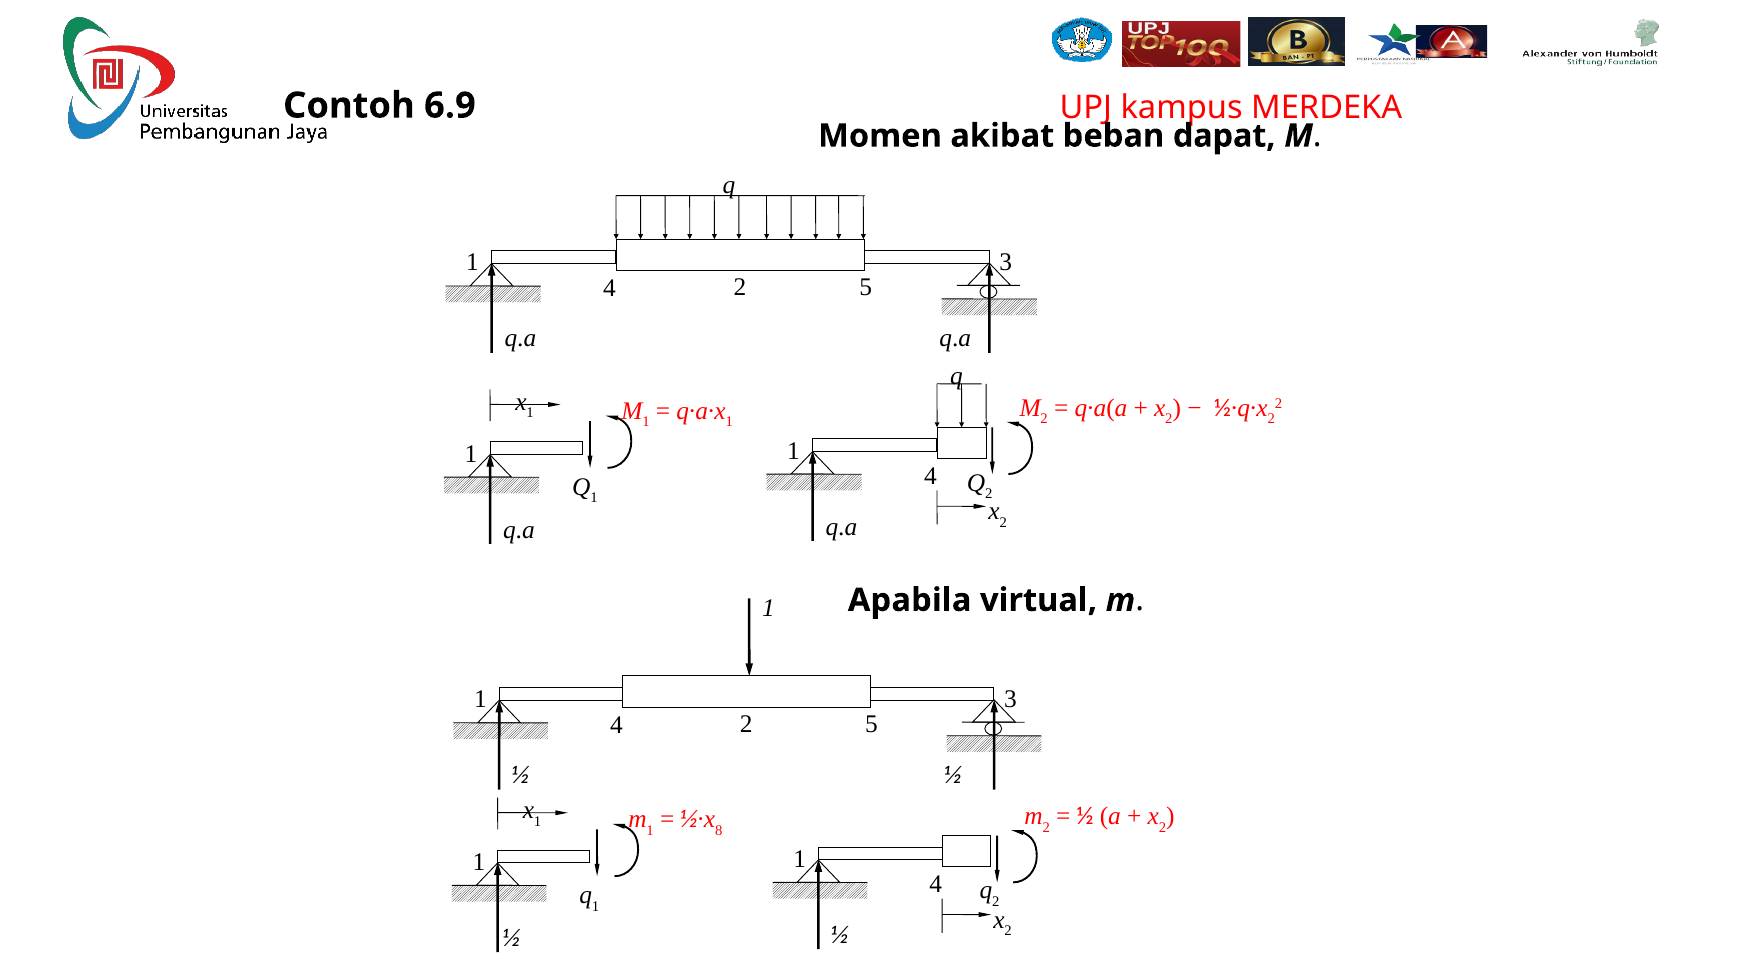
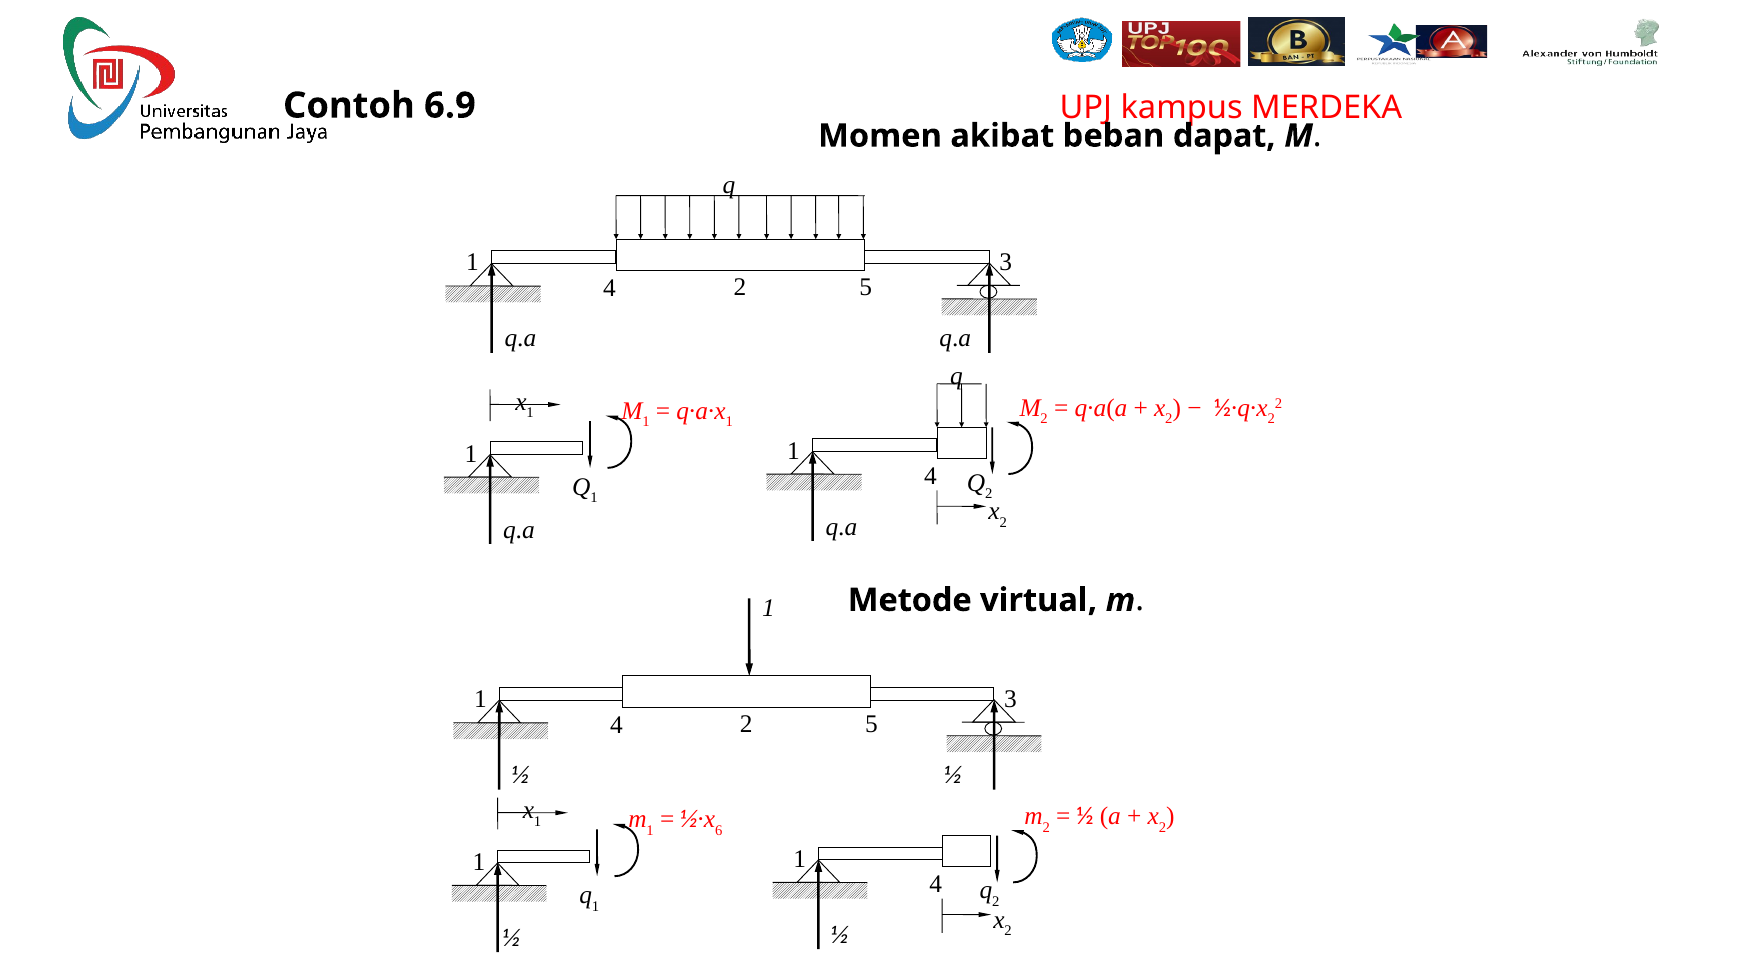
Apabila: Apabila -> Metode
8: 8 -> 6
